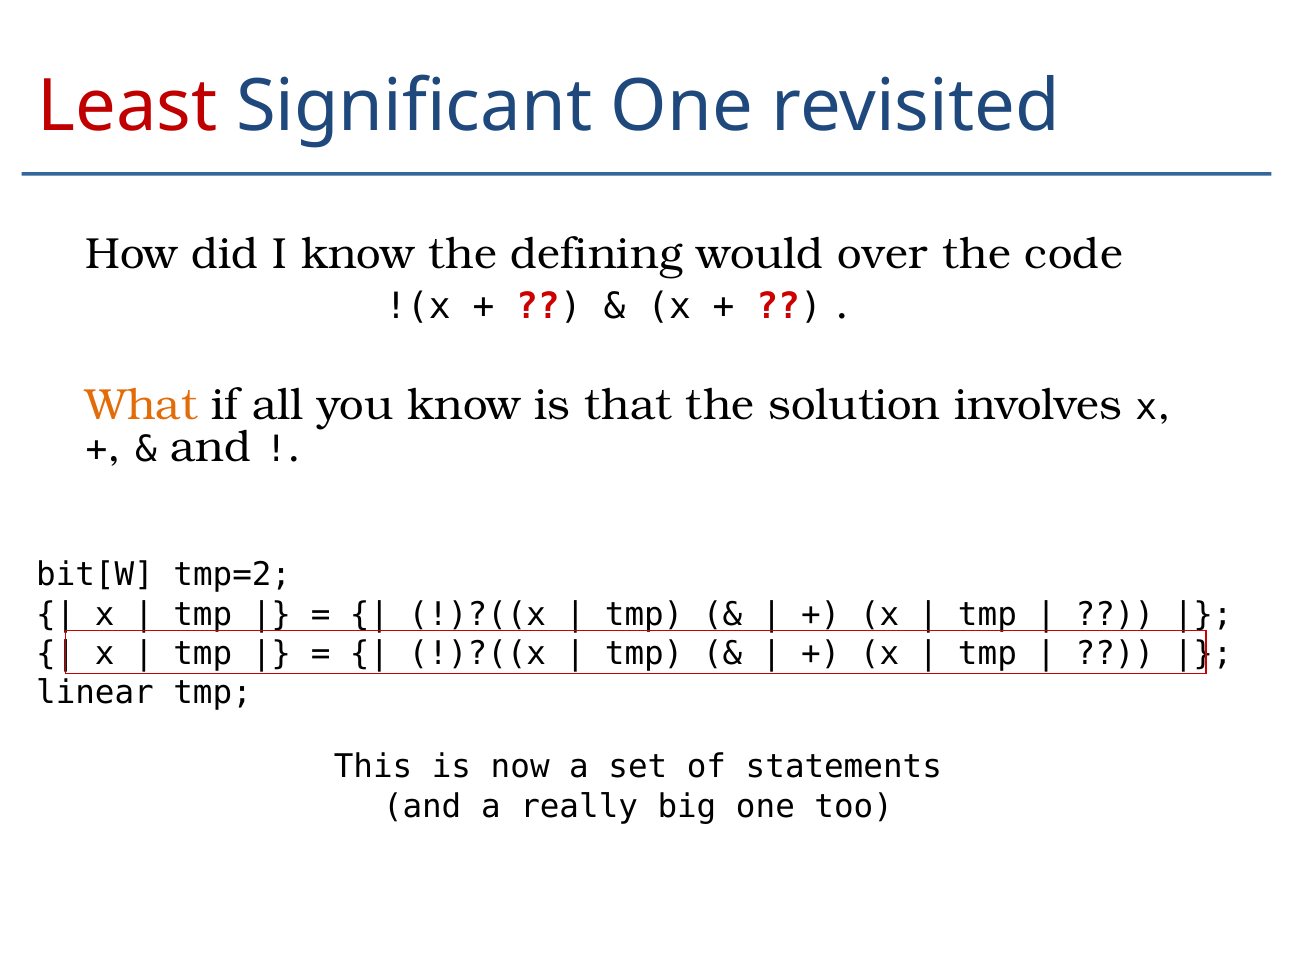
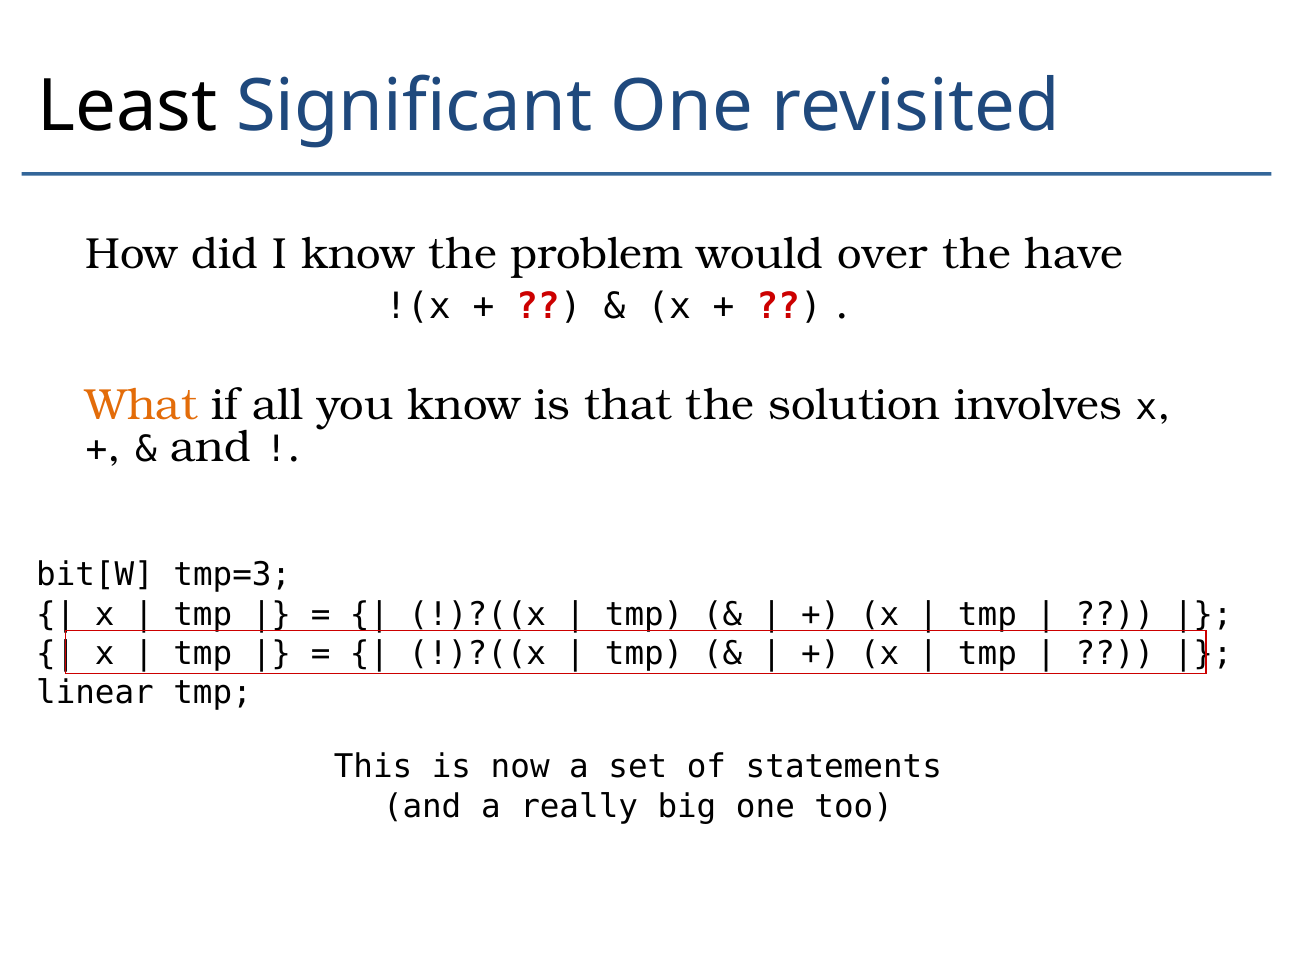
Least colour: red -> black
defining: defining -> problem
code: code -> have
tmp=2: tmp=2 -> tmp=3
